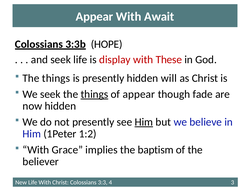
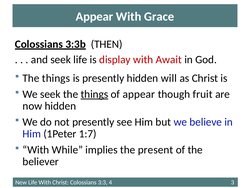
Await: Await -> Grace
HOPE: HOPE -> THEN
These: These -> Await
fade: fade -> fruit
Him at (144, 122) underline: present -> none
1:2: 1:2 -> 1:7
Grace: Grace -> While
baptism: baptism -> present
